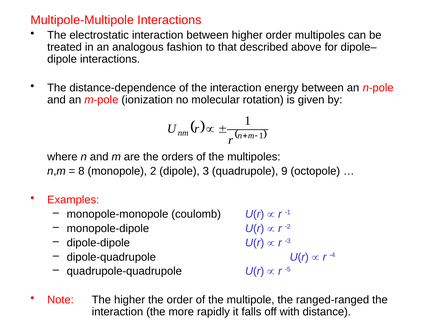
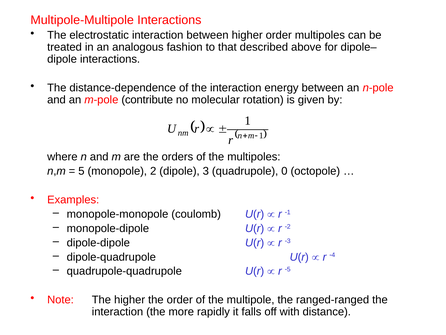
ionization: ionization -> contribute
8: 8 -> 5
9: 9 -> 0
